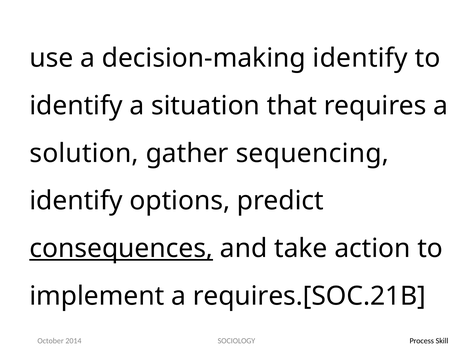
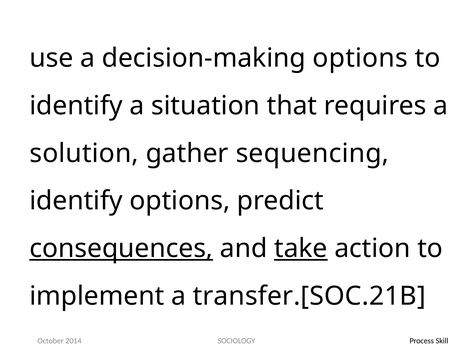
decision-making identify: identify -> options
take underline: none -> present
requires.[SOC.21B: requires.[SOC.21B -> transfer.[SOC.21B
